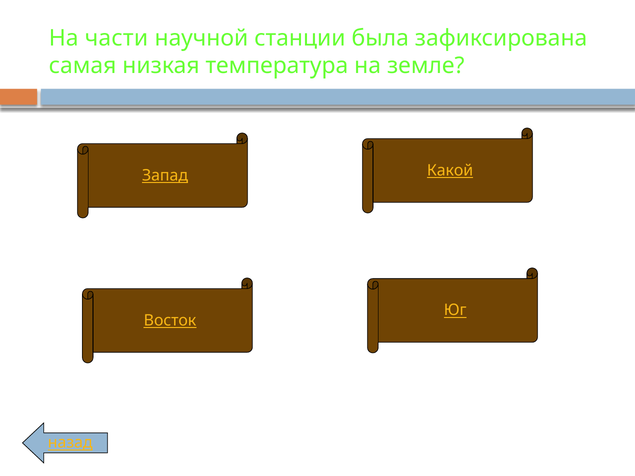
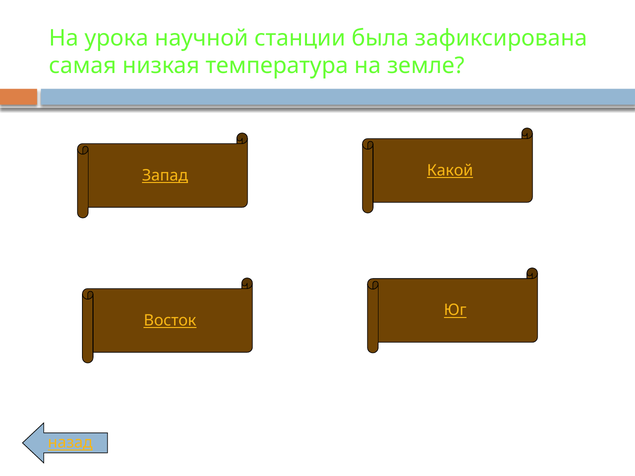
части: части -> урока
